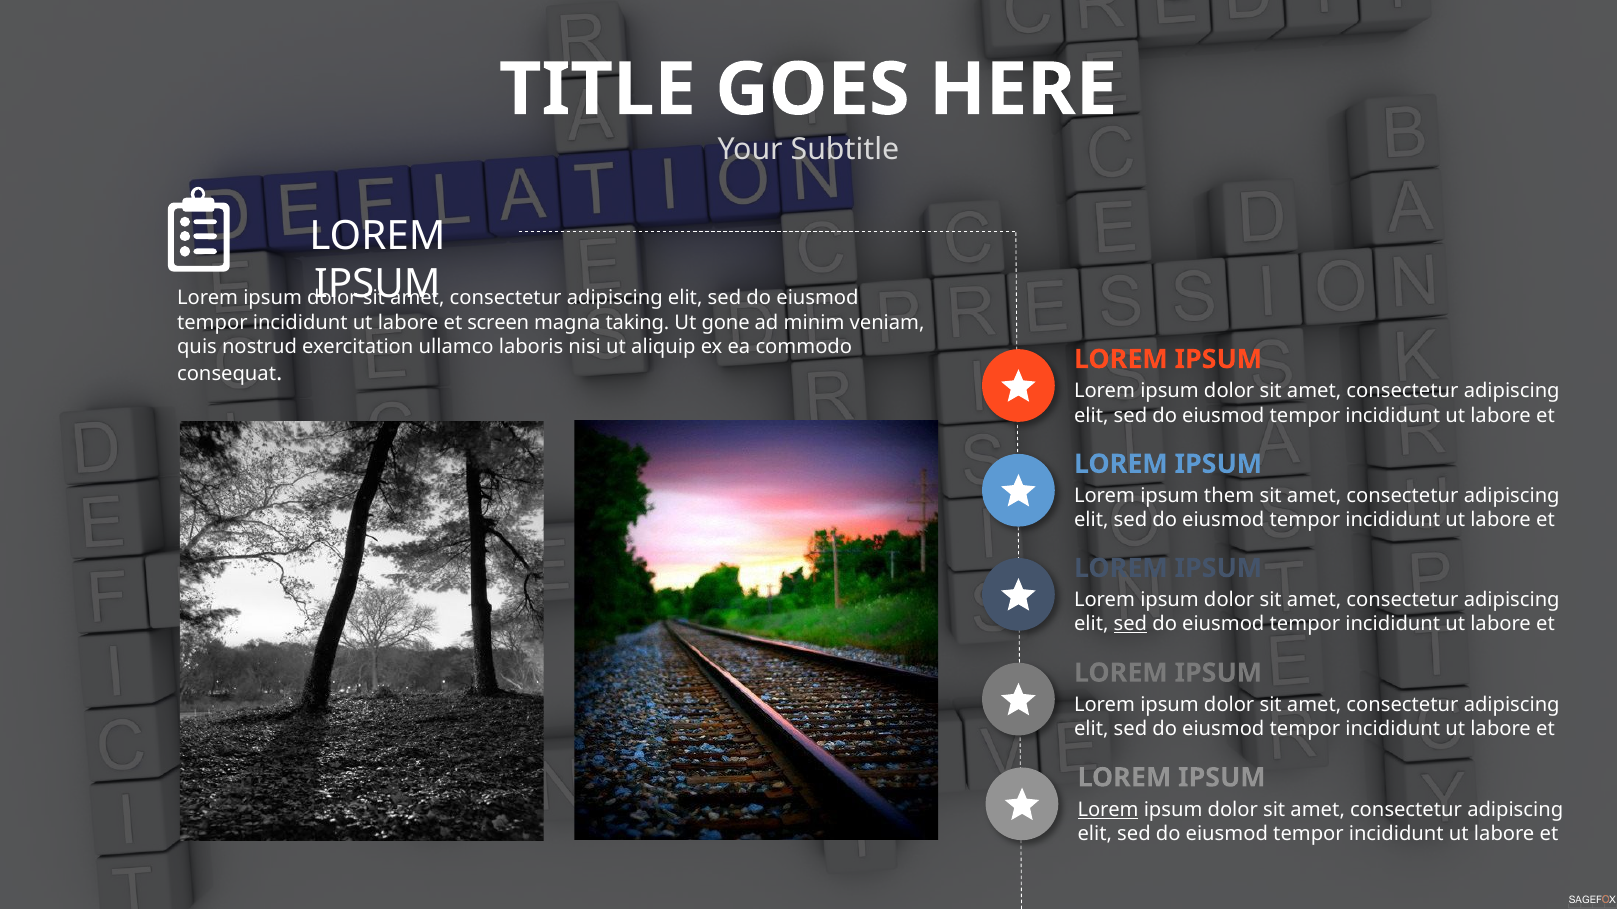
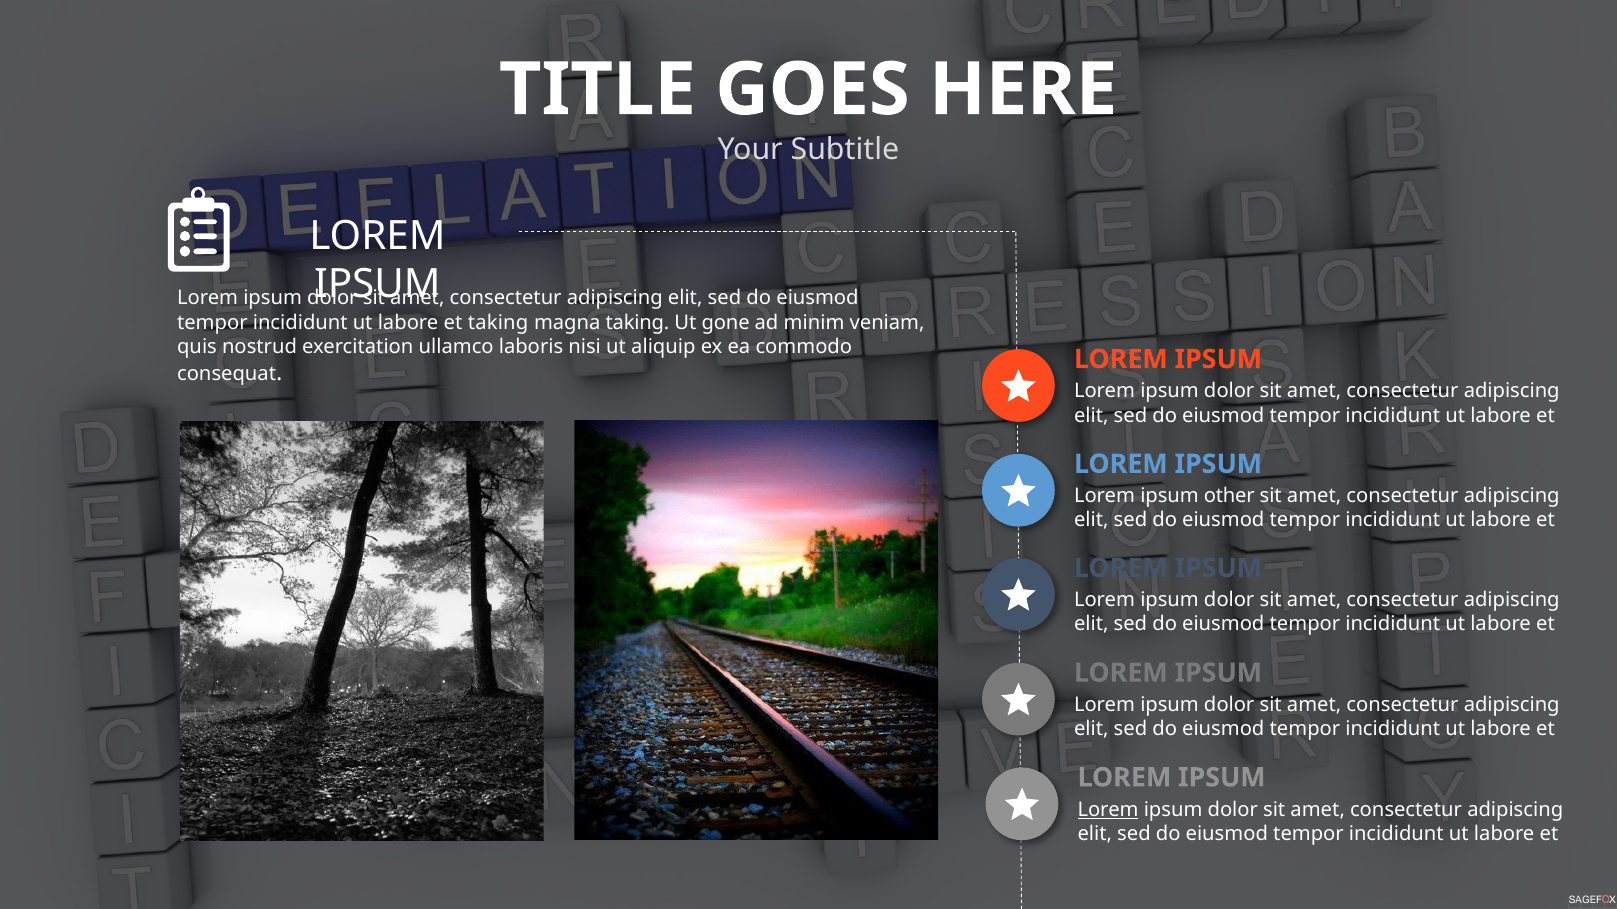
et screen: screen -> taking
them: them -> other
sed at (1130, 625) underline: present -> none
